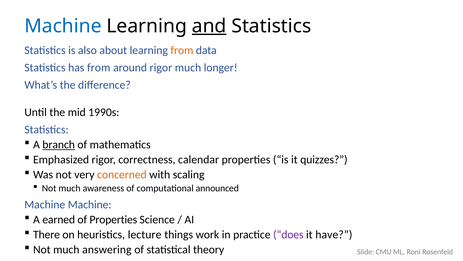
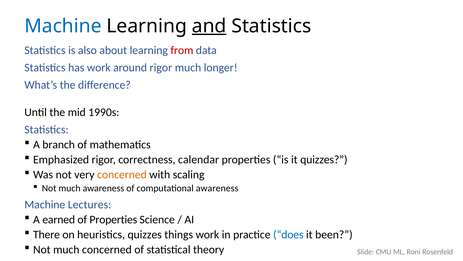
from at (182, 50) colour: orange -> red
has from: from -> work
branch underline: present -> none
computational announced: announced -> awareness
Machine Machine: Machine -> Lectures
heuristics lecture: lecture -> quizzes
does colour: purple -> blue
have: have -> been
much answering: answering -> concerned
